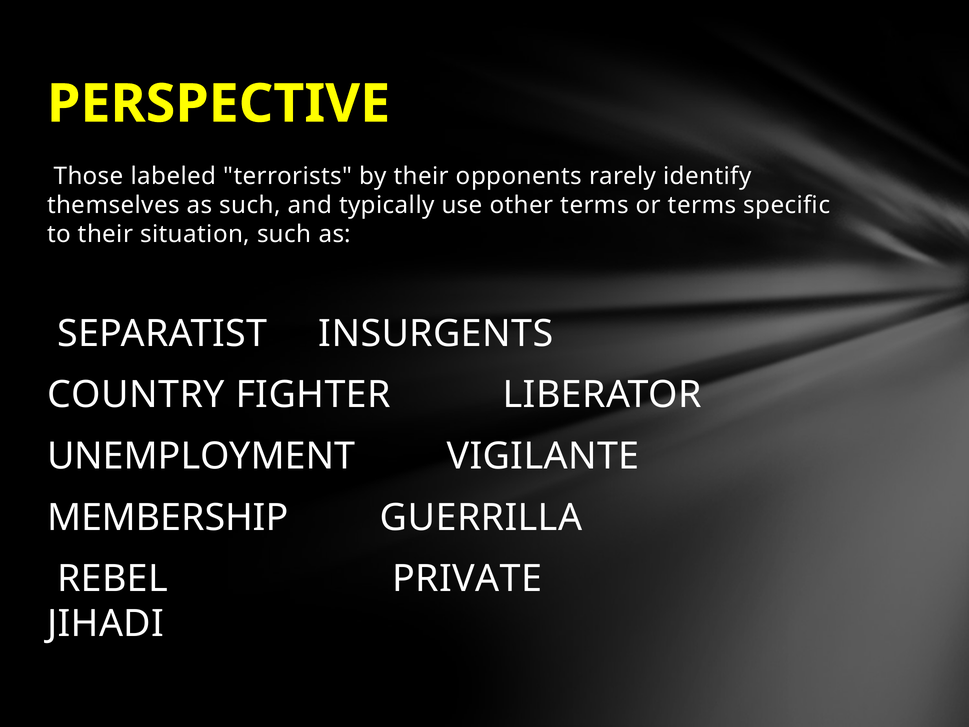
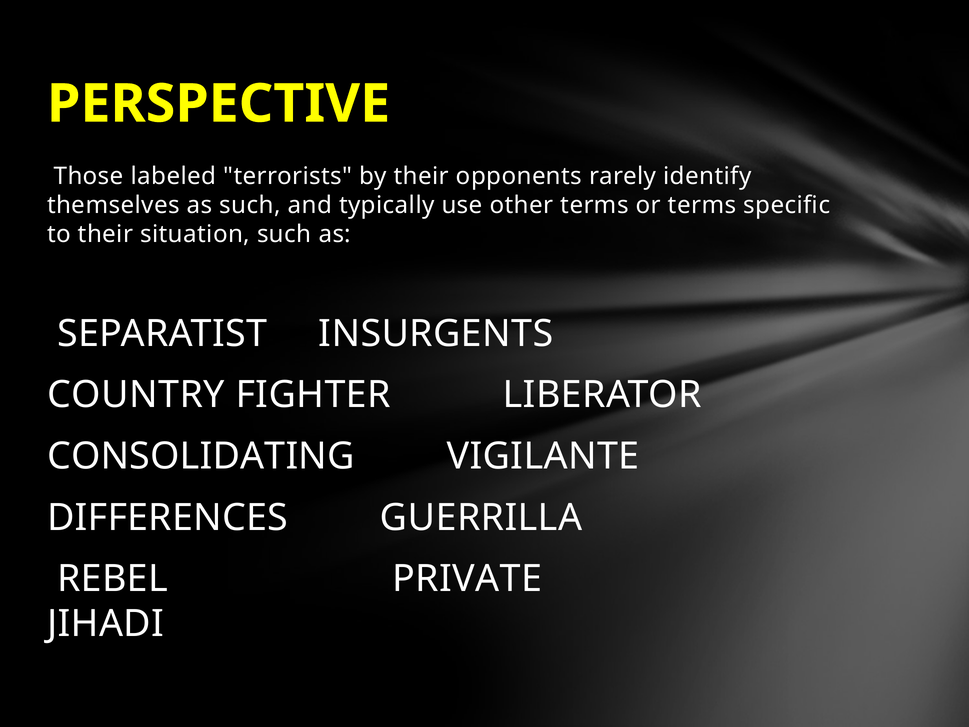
UNEMPLOYMENT: UNEMPLOYMENT -> CONSOLIDATING
MEMBERSHIP: MEMBERSHIP -> DIFFERENCES
